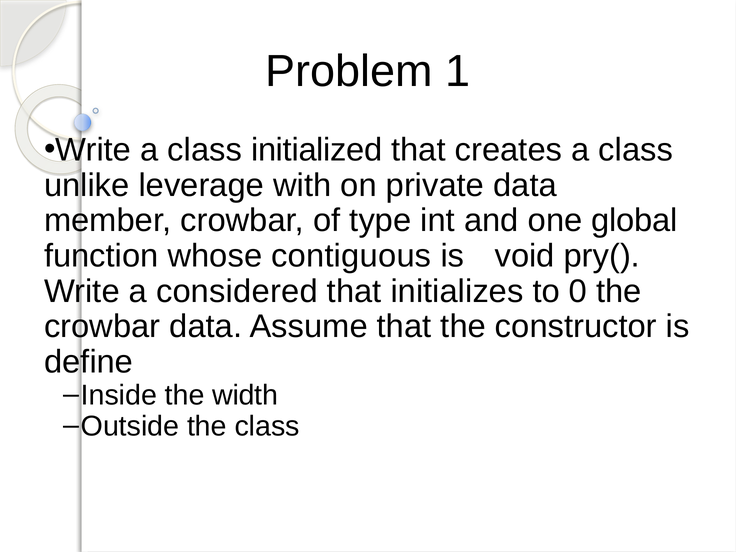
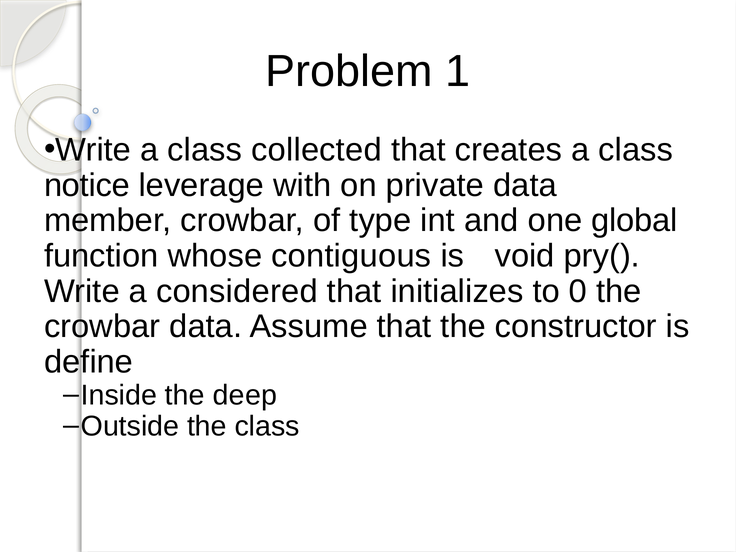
initialized: initialized -> collected
unlike: unlike -> notice
width: width -> deep
